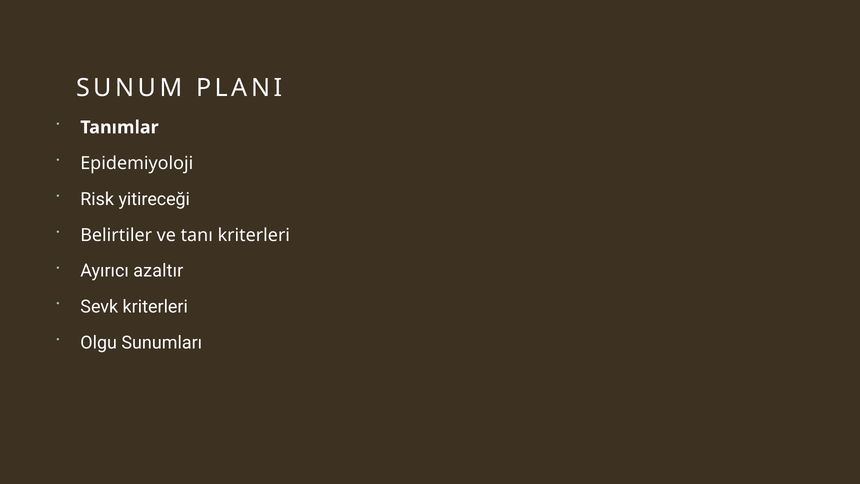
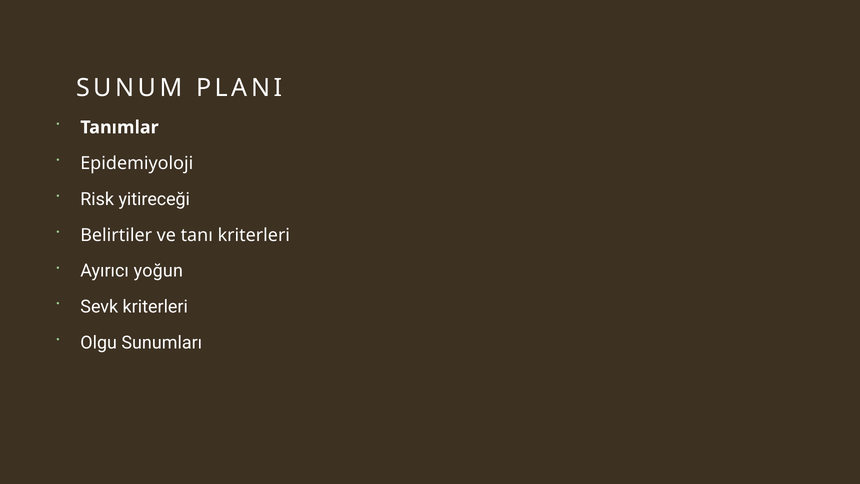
azaltır: azaltır -> yoğun
